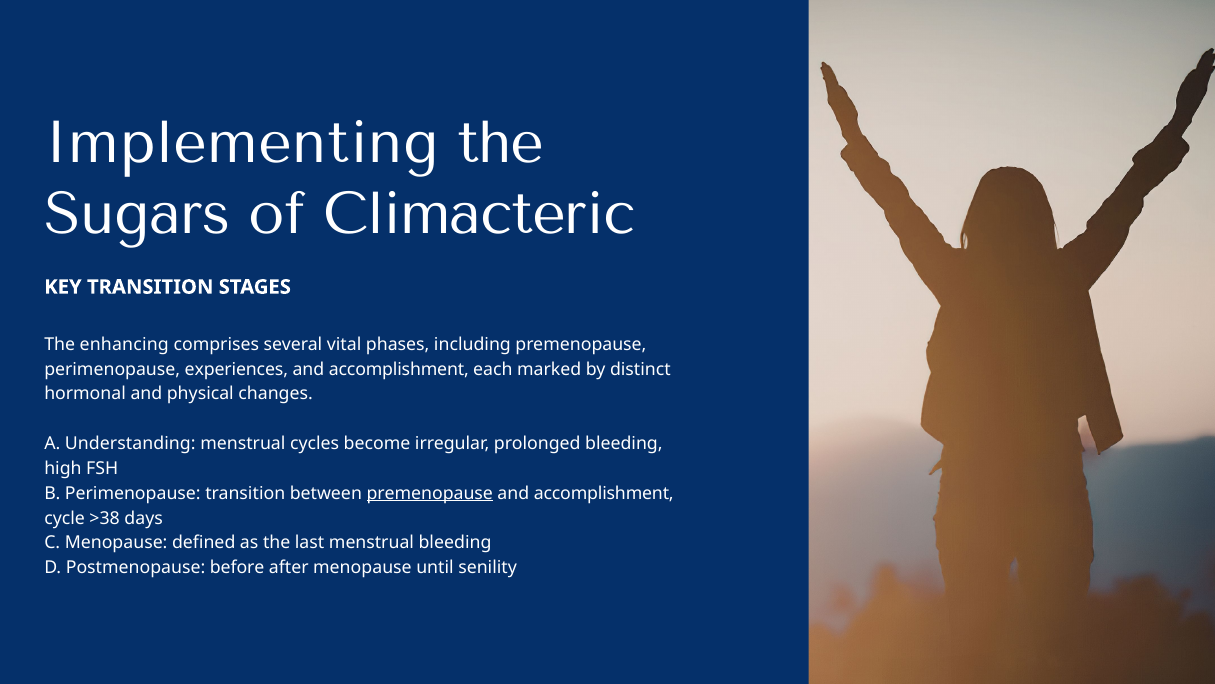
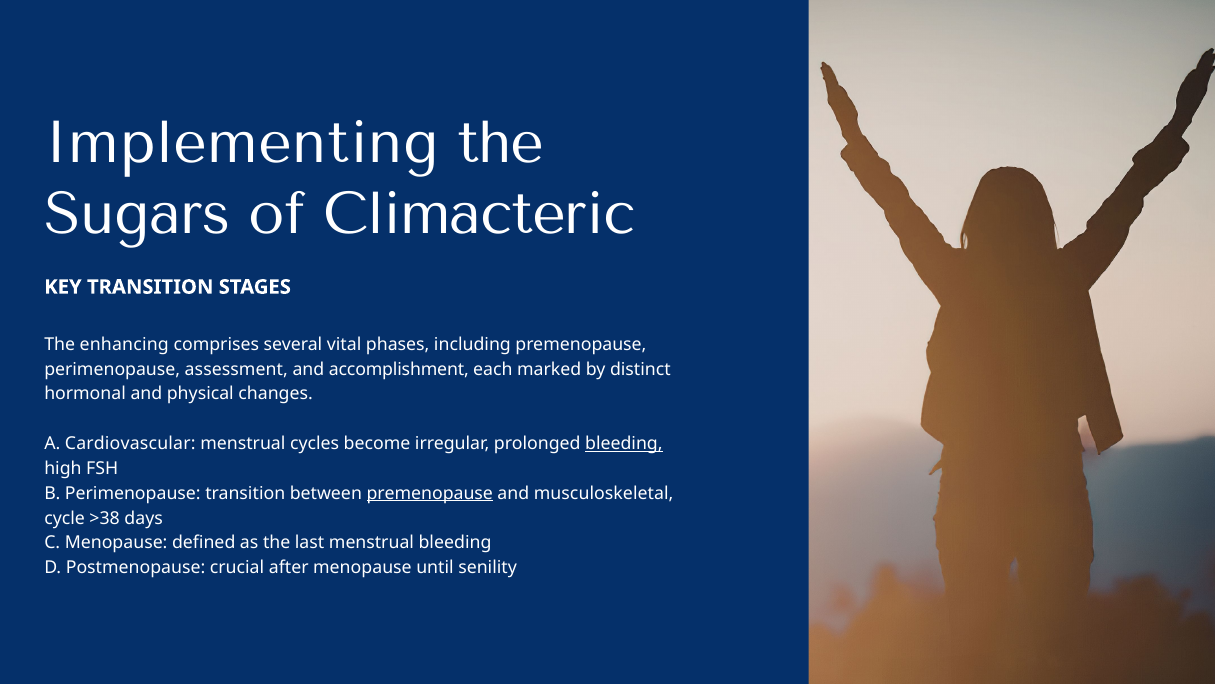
experiences: experiences -> assessment
Understanding: Understanding -> Cardiovascular
bleeding at (624, 443) underline: none -> present
accomplishment at (604, 493): accomplishment -> musculoskeletal
before: before -> crucial
